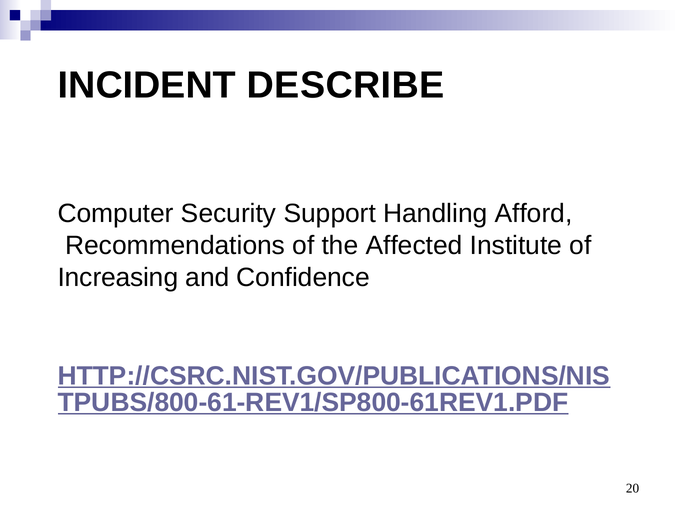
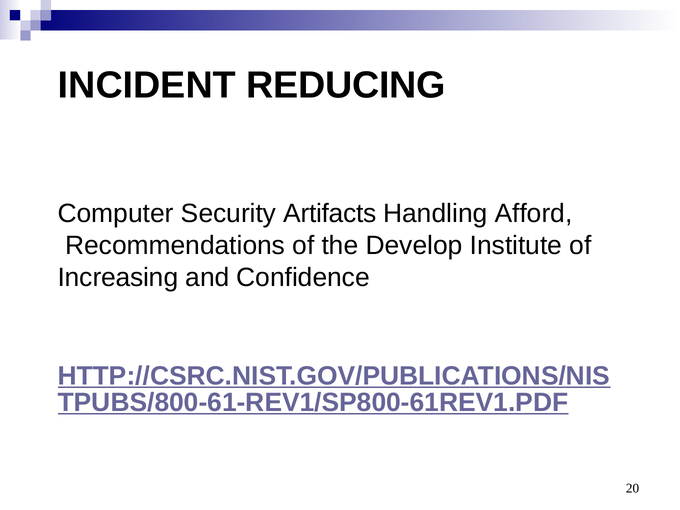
DESCRIBE: DESCRIBE -> REDUCING
Support: Support -> Artifacts
Affected: Affected -> Develop
